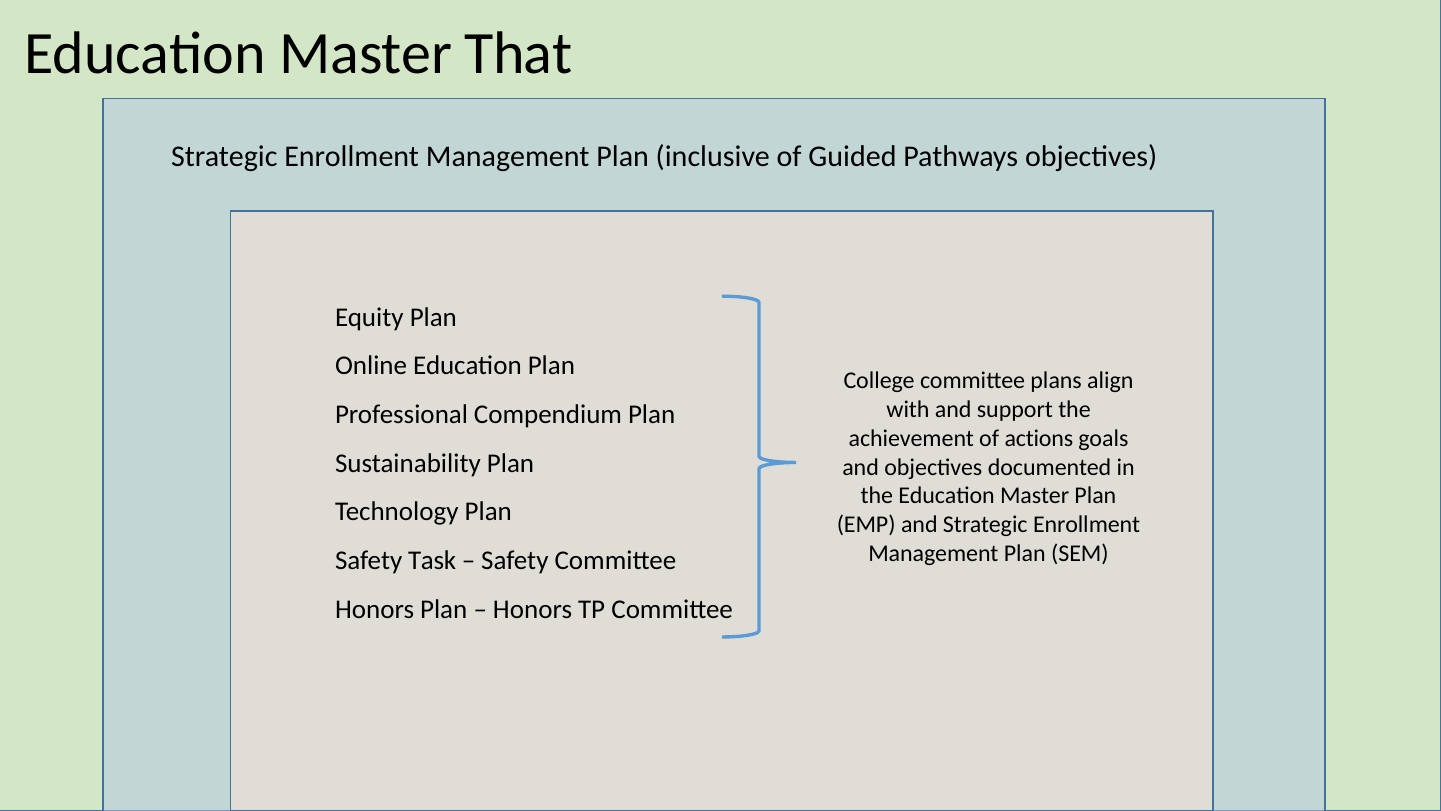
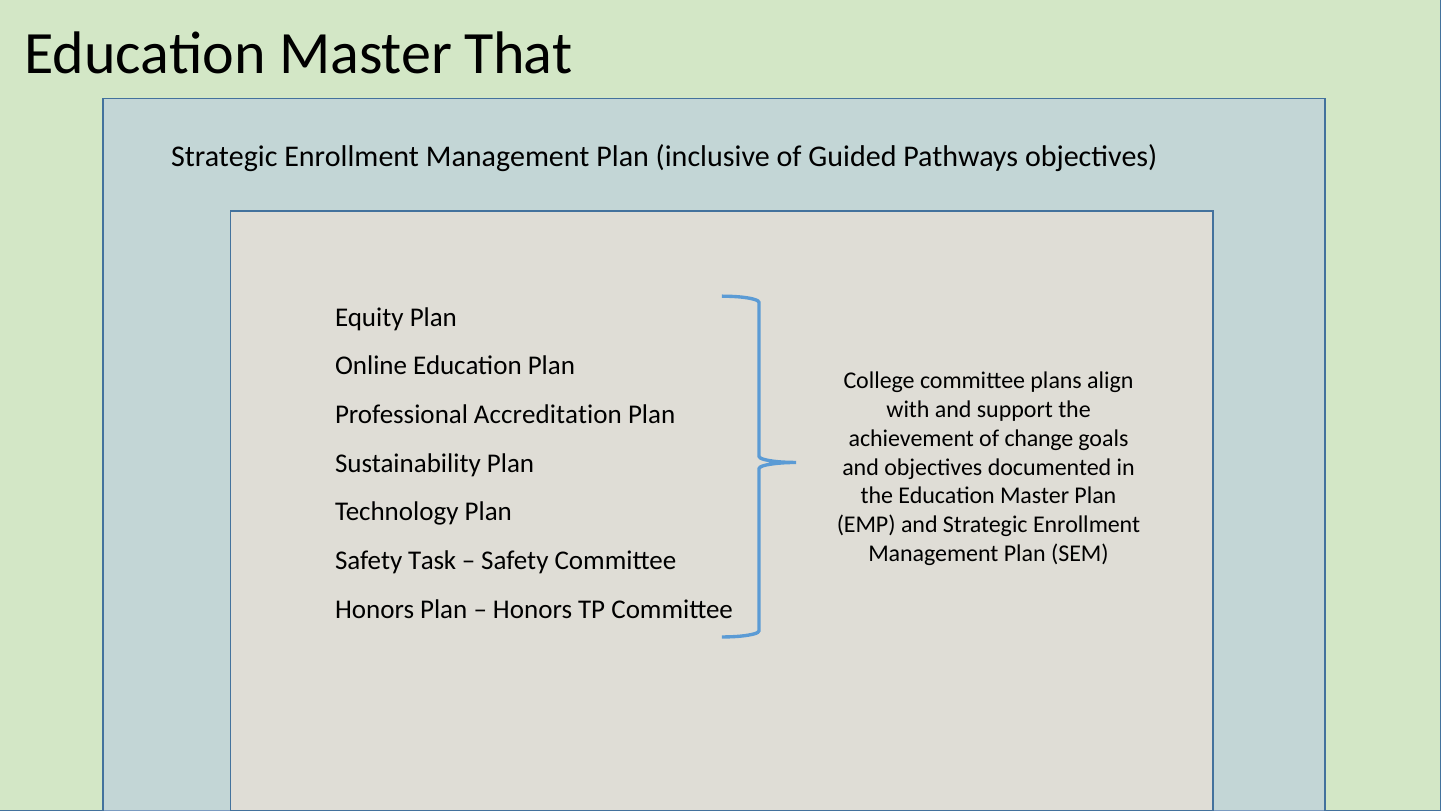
Compendium: Compendium -> Accreditation
actions: actions -> change
